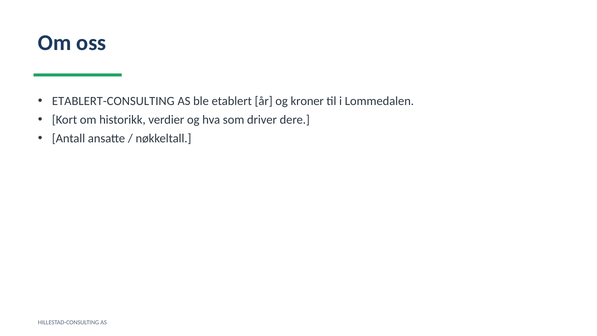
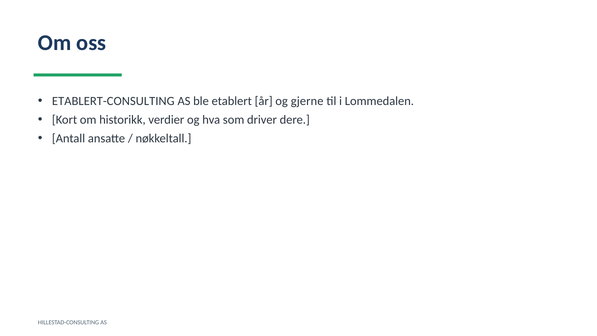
kroner: kroner -> gjerne
